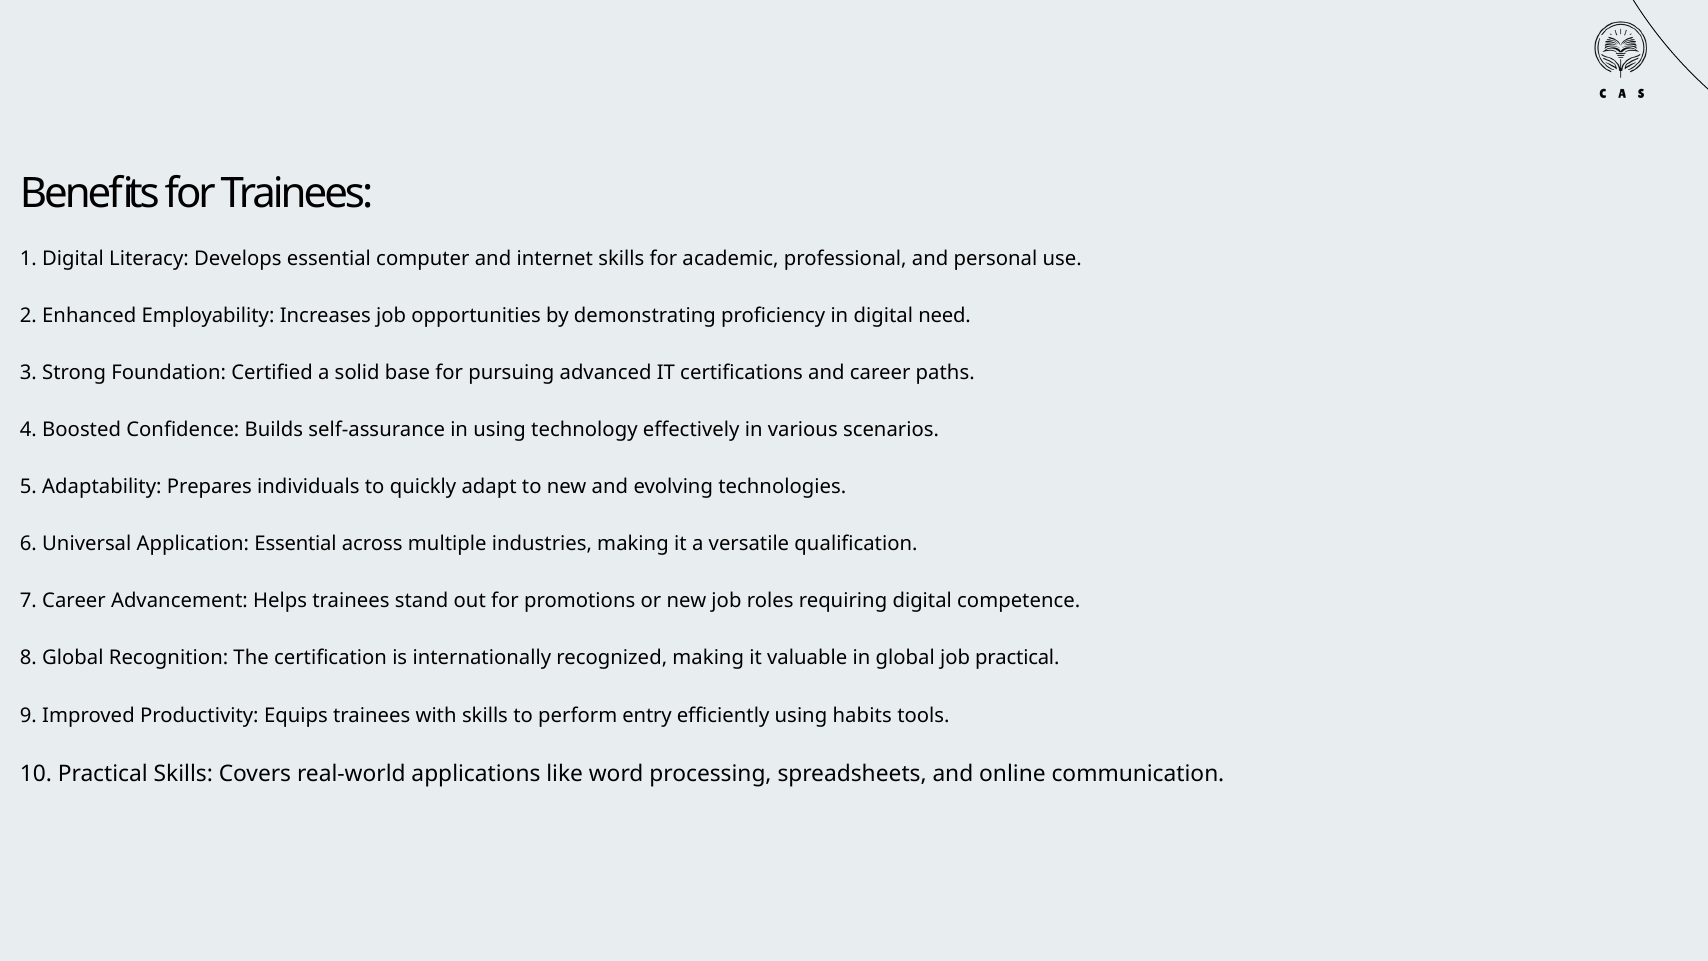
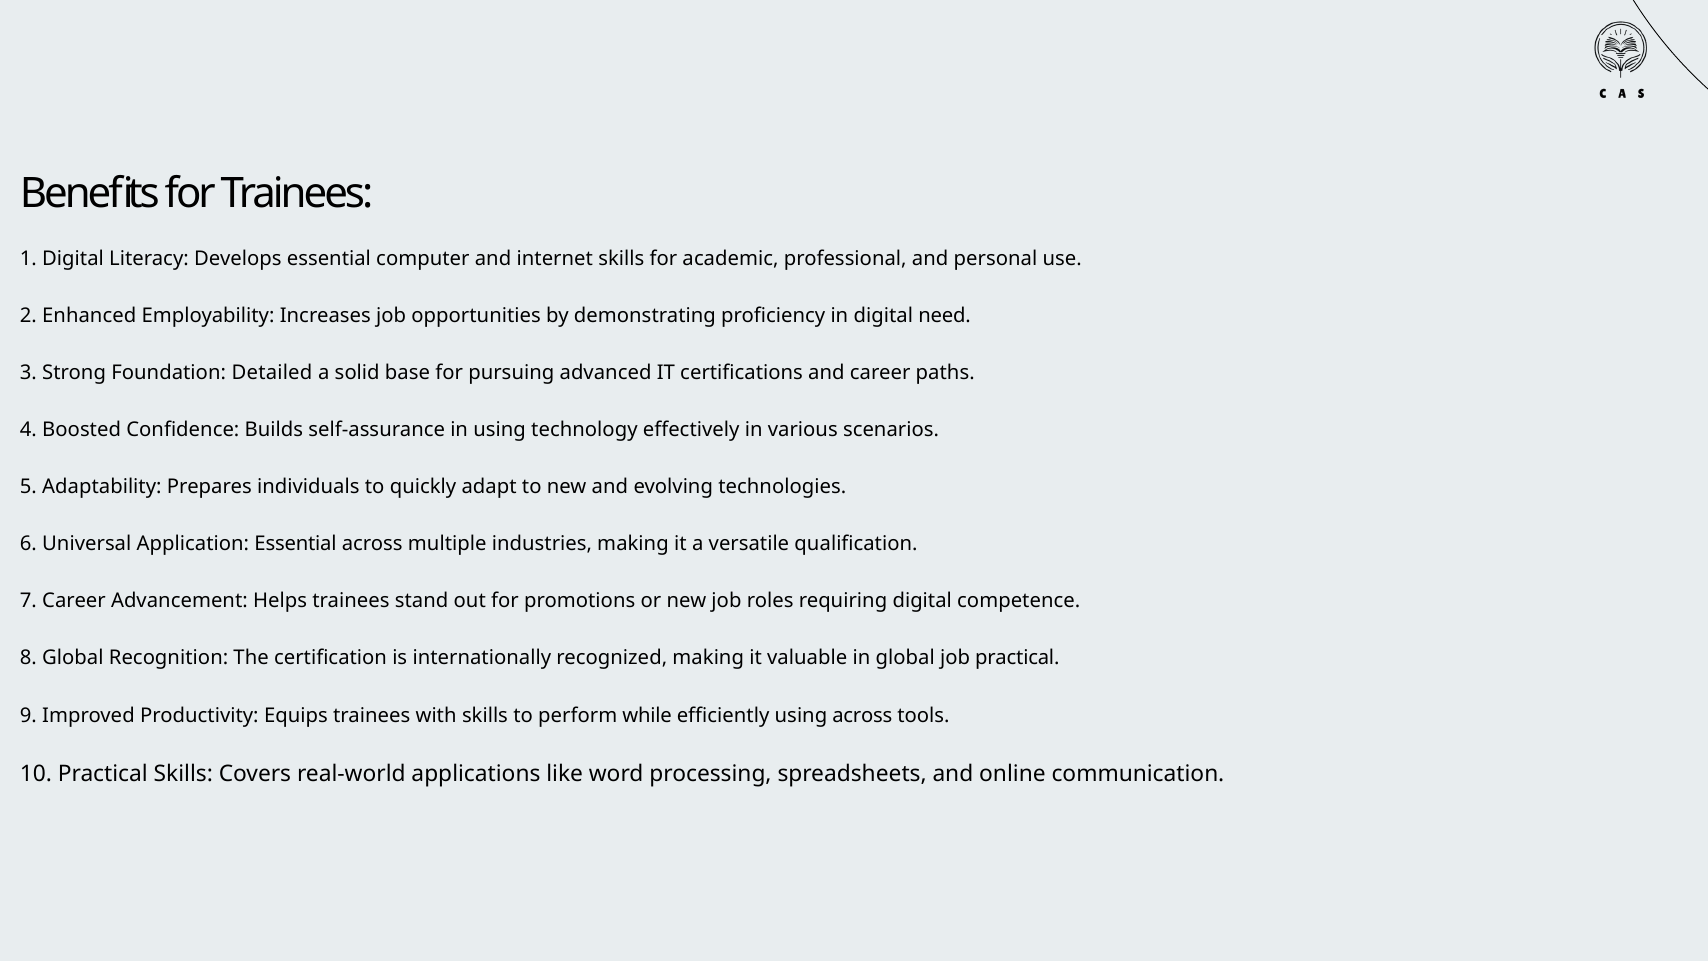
Certified: Certified -> Detailed
entry: entry -> while
using habits: habits -> across
